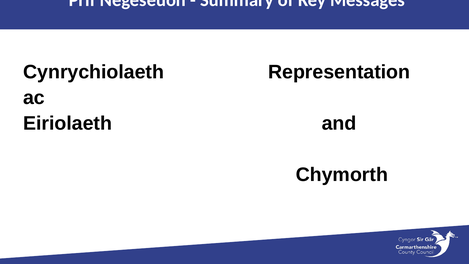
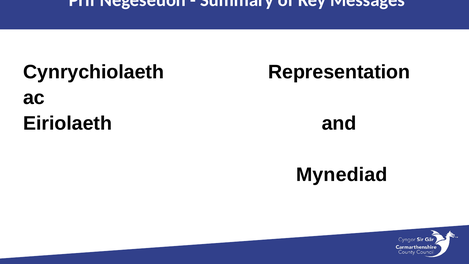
Chymorth: Chymorth -> Mynediad
